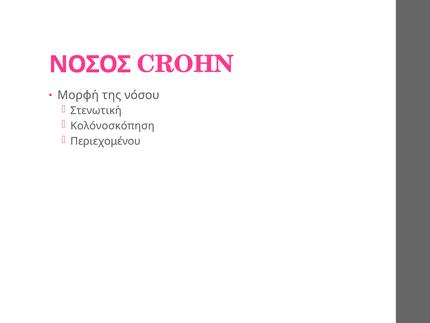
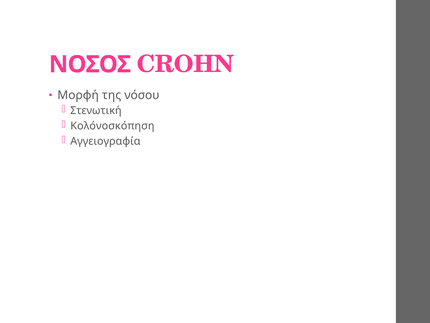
Περιεχομένου: Περιεχομένου -> Αγγειογραφία
